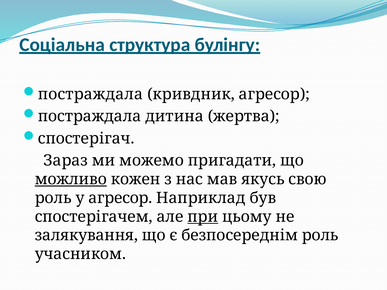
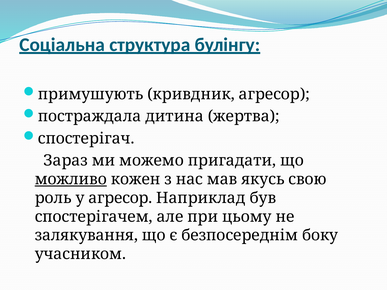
постраждала at (90, 94): постраждала -> примушують
при underline: present -> none
безпосереднім роль: роль -> боку
